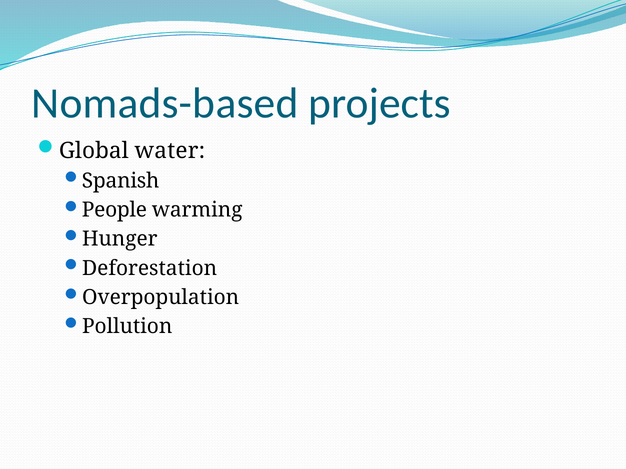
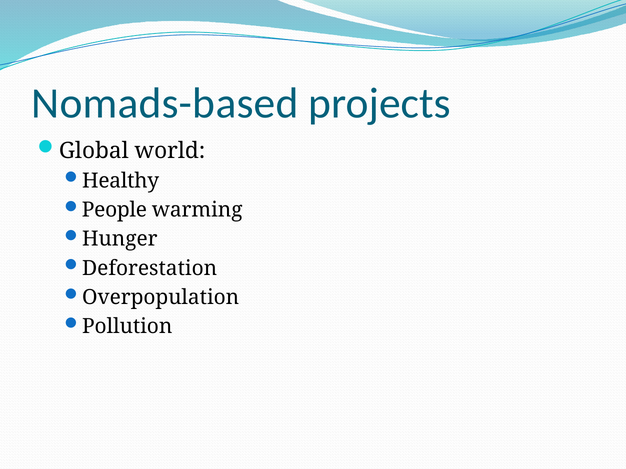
water: water -> world
Spanish: Spanish -> Healthy
